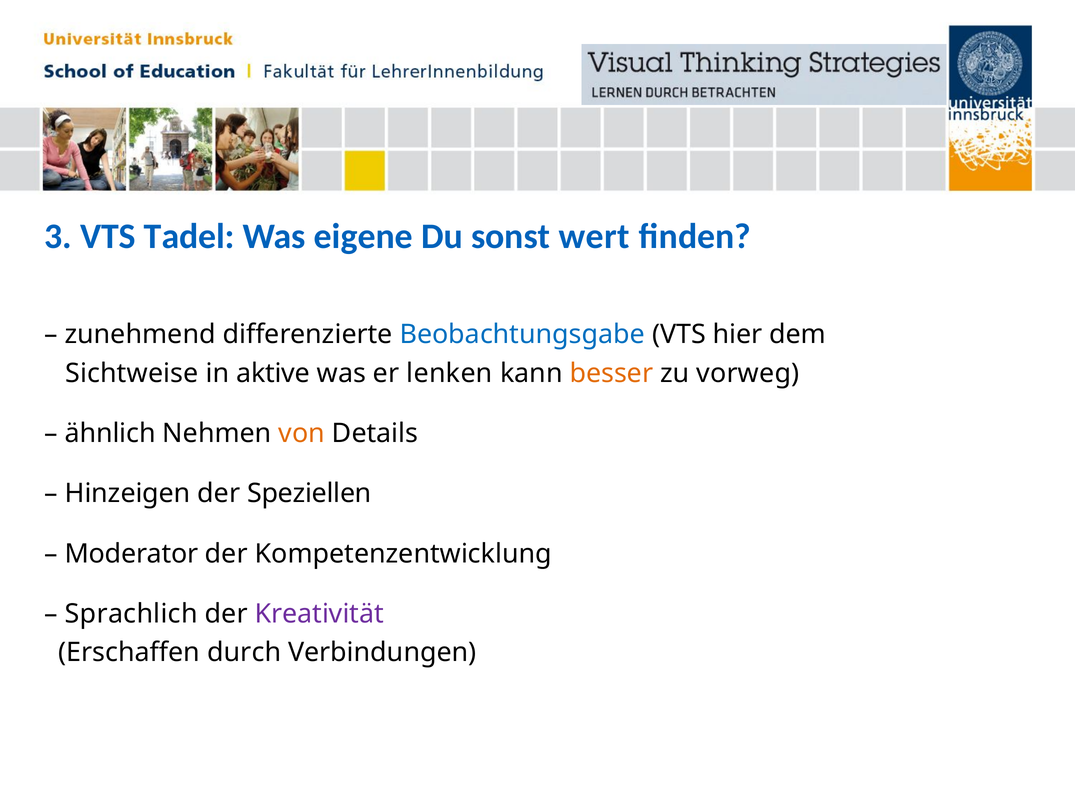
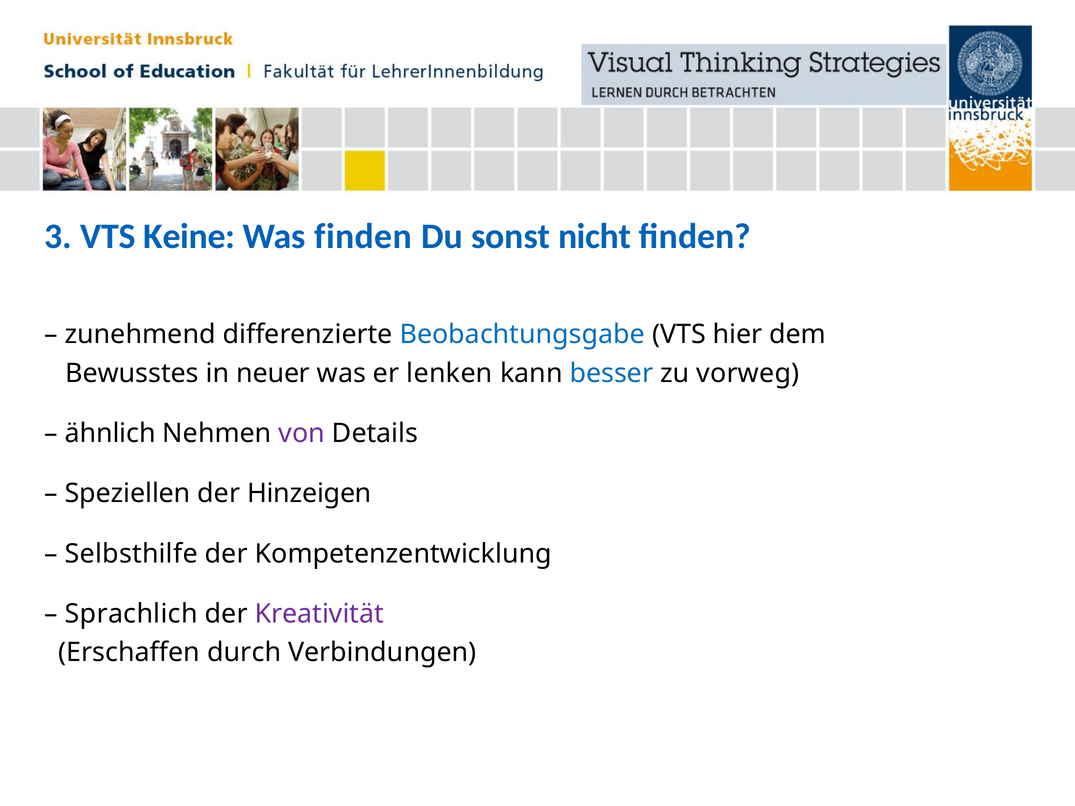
Tadel: Tadel -> Keine
Was eigene: eigene -> finden
wert: wert -> nicht
Sichtweise: Sichtweise -> Bewusstes
aktive: aktive -> neuer
besser colour: orange -> blue
von colour: orange -> purple
Hinzeigen: Hinzeigen -> Speziellen
Speziellen: Speziellen -> Hinzeigen
Moderator: Moderator -> Selbsthilfe
